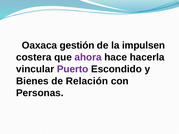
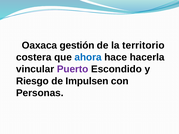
impulsen: impulsen -> territorio
ahora colour: purple -> blue
Bienes: Bienes -> Riesgo
Relación: Relación -> Impulsen
